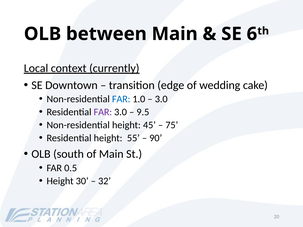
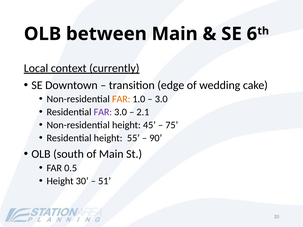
FAR at (121, 99) colour: blue -> orange
9.5: 9.5 -> 2.1
32: 32 -> 51
